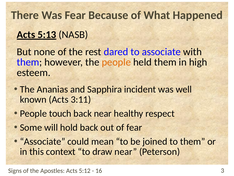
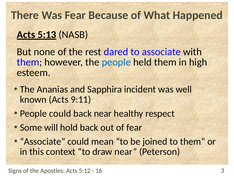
people at (116, 62) colour: orange -> blue
3:11: 3:11 -> 9:11
People touch: touch -> could
